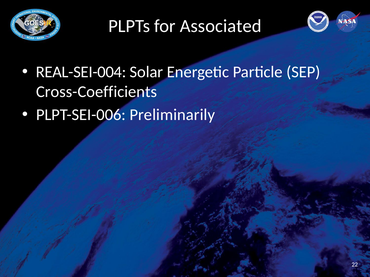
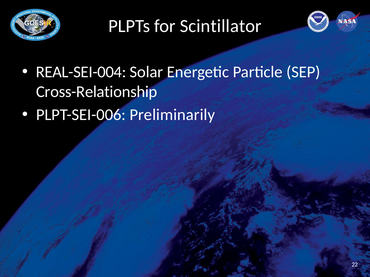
Associated: Associated -> Scintillator
Cross-Coefficients: Cross-Coefficients -> Cross-Relationship
